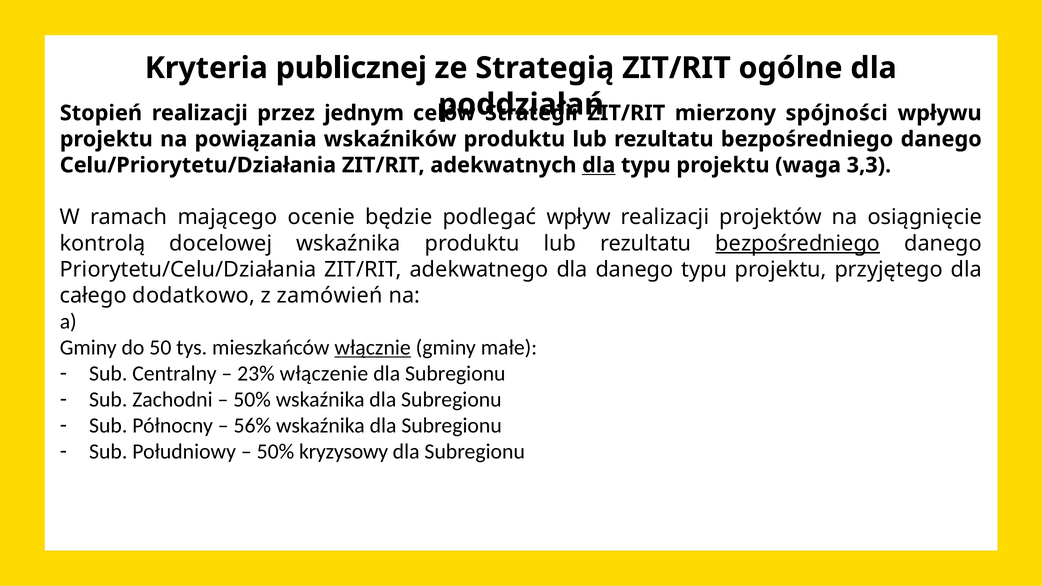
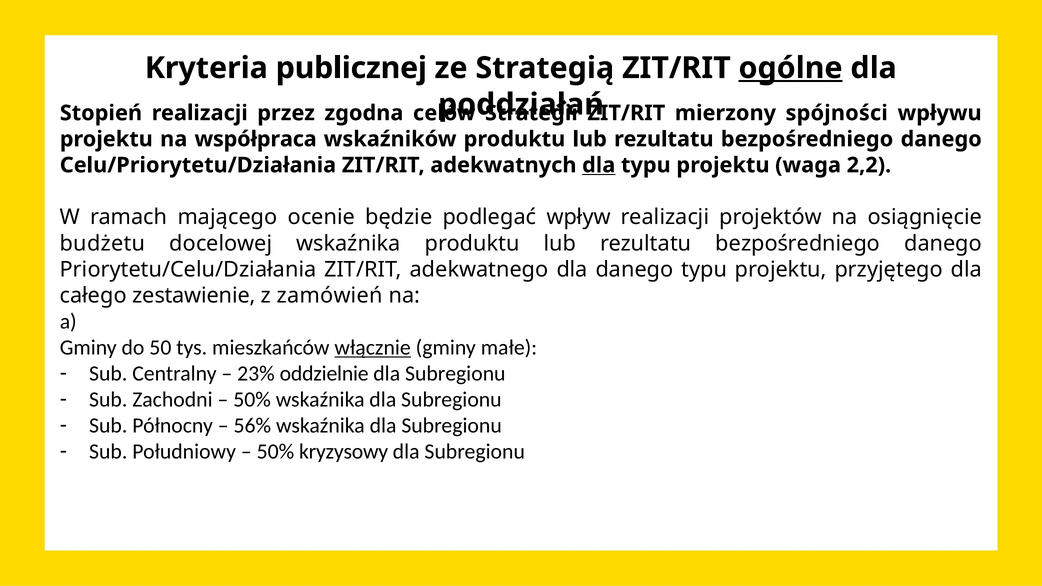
ogólne underline: none -> present
jednym: jednym -> zgodna
powiązania: powiązania -> współpraca
3,3: 3,3 -> 2,2
kontrolą: kontrolą -> budżetu
bezpośredniego at (798, 243) underline: present -> none
dodatkowo: dodatkowo -> zestawienie
włączenie: włączenie -> oddzielnie
